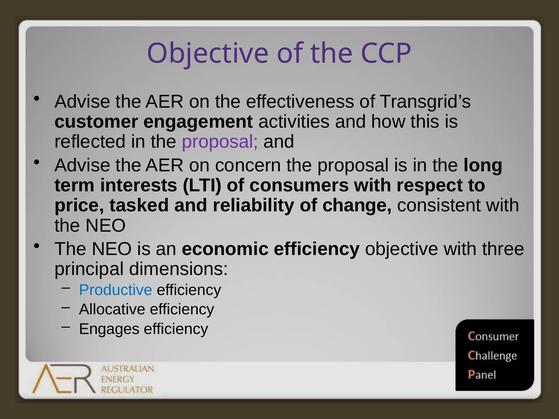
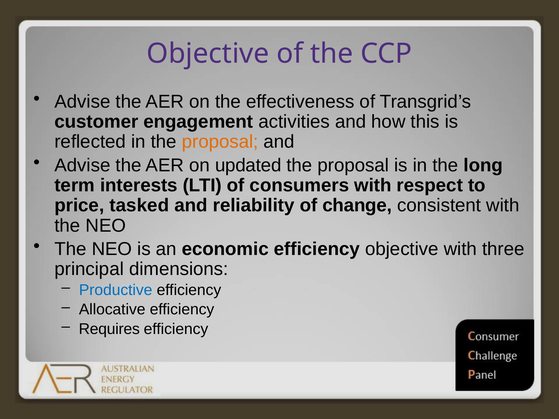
proposal at (220, 142) colour: purple -> orange
concern: concern -> updated
Engages: Engages -> Requires
